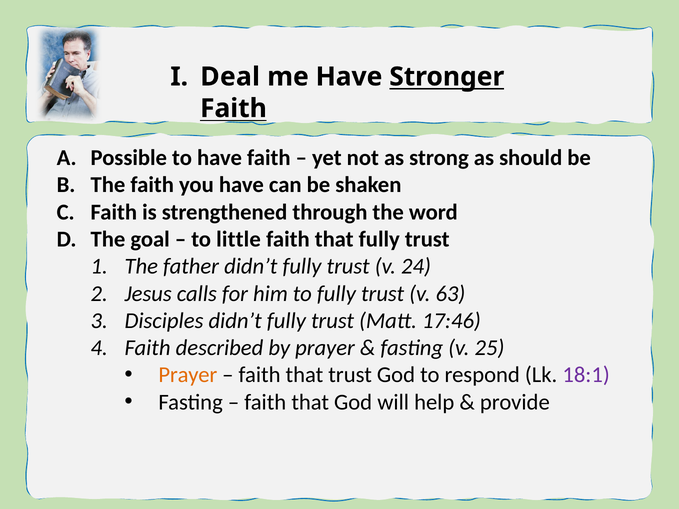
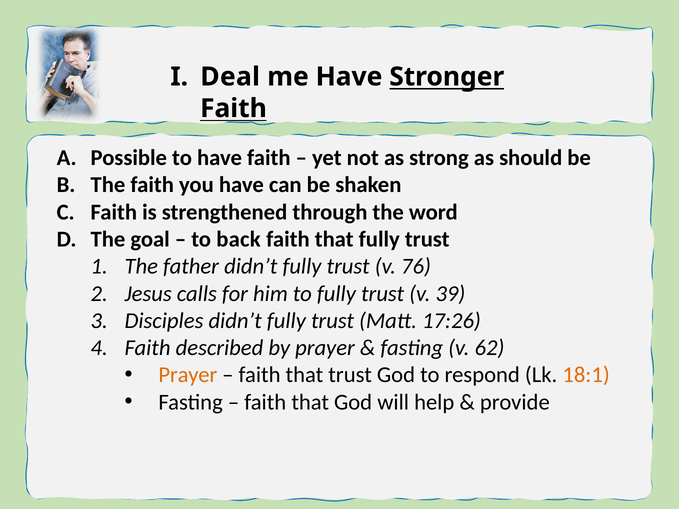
little: little -> back
24: 24 -> 76
63: 63 -> 39
17:46: 17:46 -> 17:26
25: 25 -> 62
18:1 colour: purple -> orange
